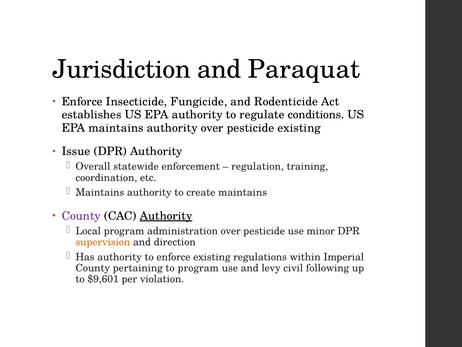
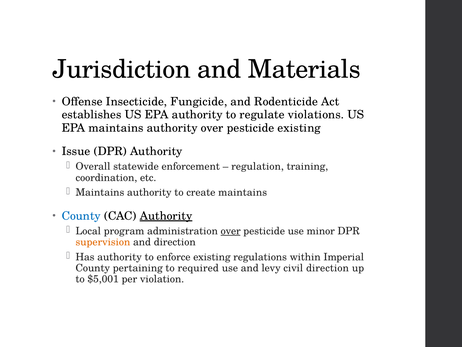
Paraquat: Paraquat -> Materials
Enforce at (82, 101): Enforce -> Offense
conditions: conditions -> violations
County at (81, 216) colour: purple -> blue
over at (231, 231) underline: none -> present
to program: program -> required
civil following: following -> direction
$9,601: $9,601 -> $5,001
